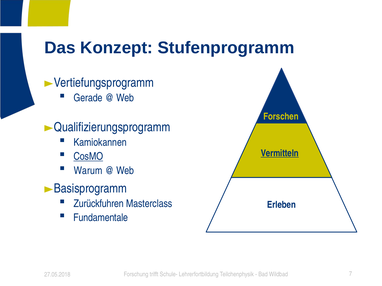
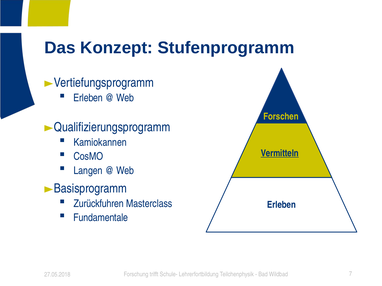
Gerade at (88, 98): Gerade -> Erleben
CosMO underline: present -> none
Warum: Warum -> Langen
